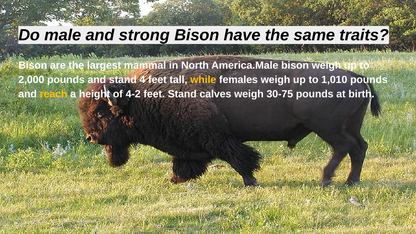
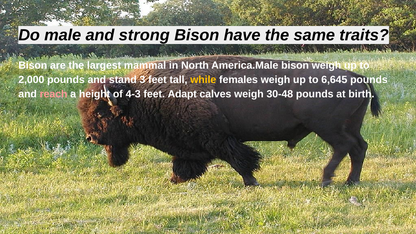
4: 4 -> 3
1,010: 1,010 -> 6,645
reach colour: yellow -> pink
4-2: 4-2 -> 4-3
feet Stand: Stand -> Adapt
30-75: 30-75 -> 30-48
